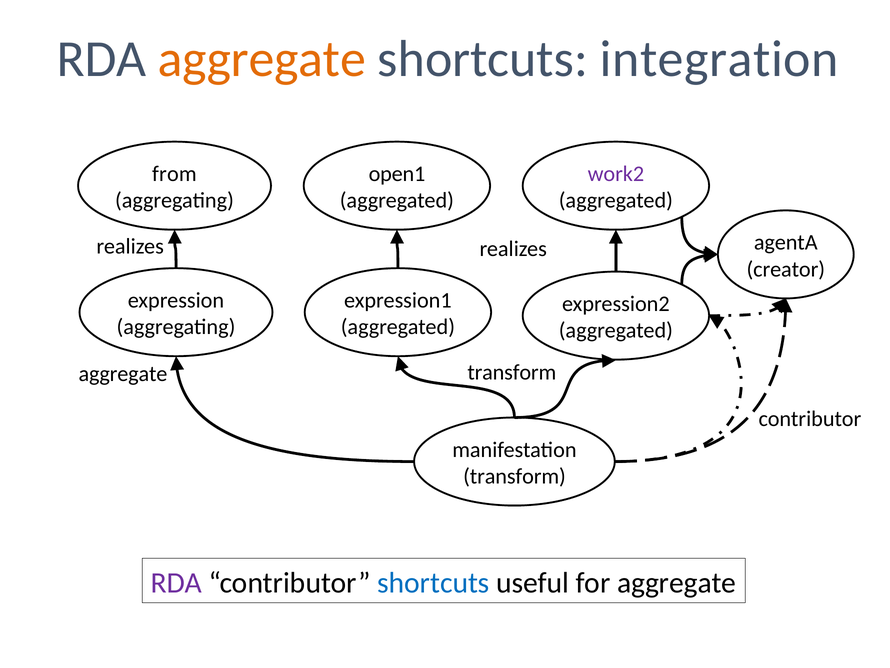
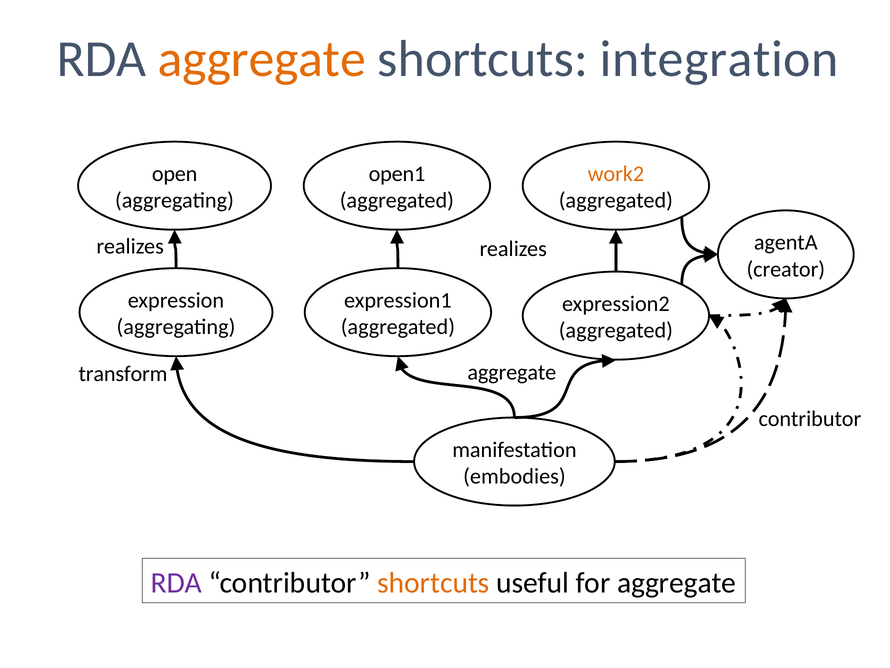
from: from -> open
work2 colour: purple -> orange
transform at (512, 372): transform -> aggregate
aggregate at (123, 374): aggregate -> transform
transform at (515, 476): transform -> embodies
shortcuts at (433, 582) colour: blue -> orange
